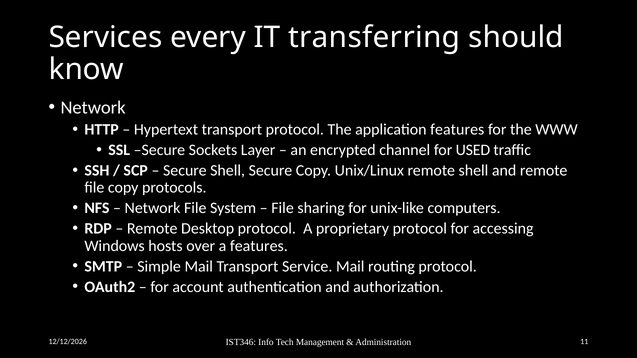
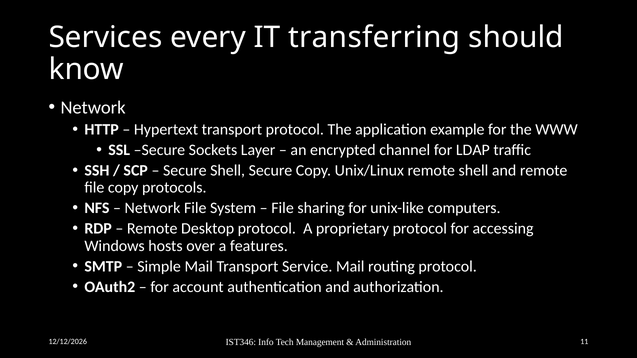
application features: features -> example
USED: USED -> LDAP
